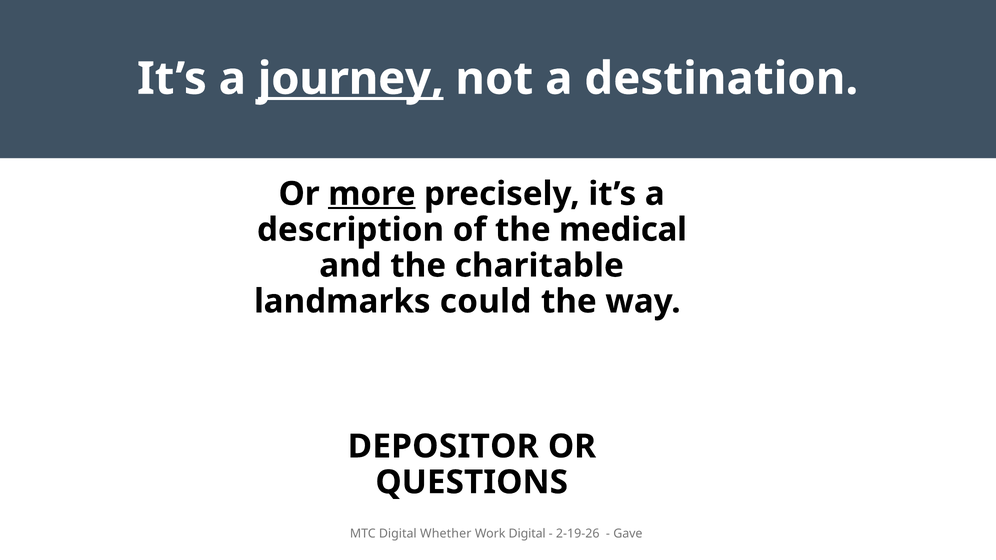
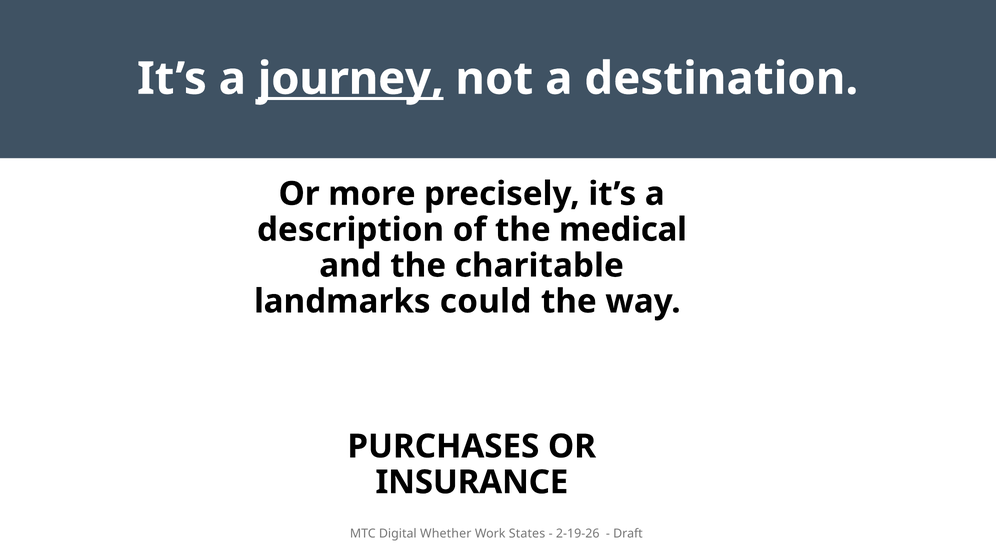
more underline: present -> none
DEPOSITOR: DEPOSITOR -> PURCHASES
QUESTIONS: QUESTIONS -> INSURANCE
Work Digital: Digital -> States
Gave: Gave -> Draft
